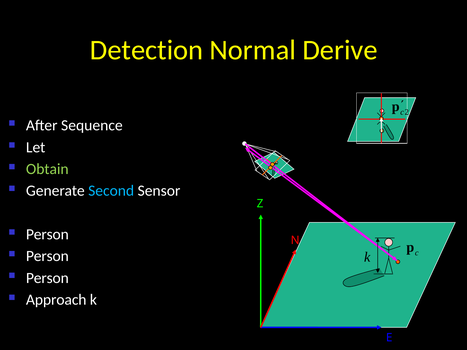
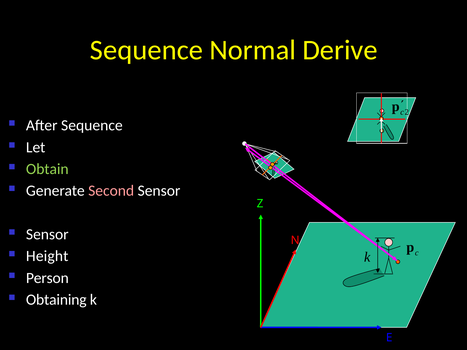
Detection at (147, 50): Detection -> Sequence
Second colour: light blue -> pink
Person at (47, 235): Person -> Sensor
Person at (47, 256): Person -> Height
Approach: Approach -> Obtaining
